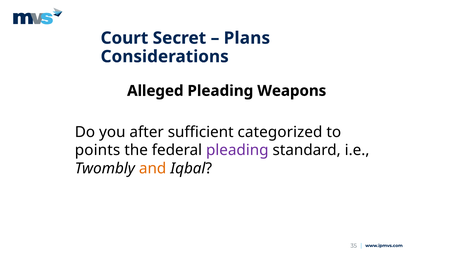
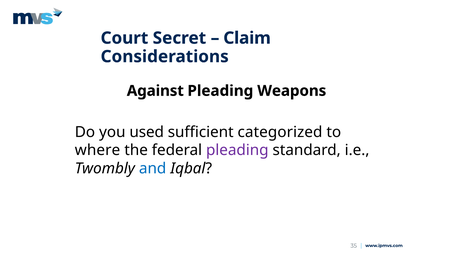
Plans: Plans -> Claim
Alleged: Alleged -> Against
after: after -> used
points: points -> where
and colour: orange -> blue
